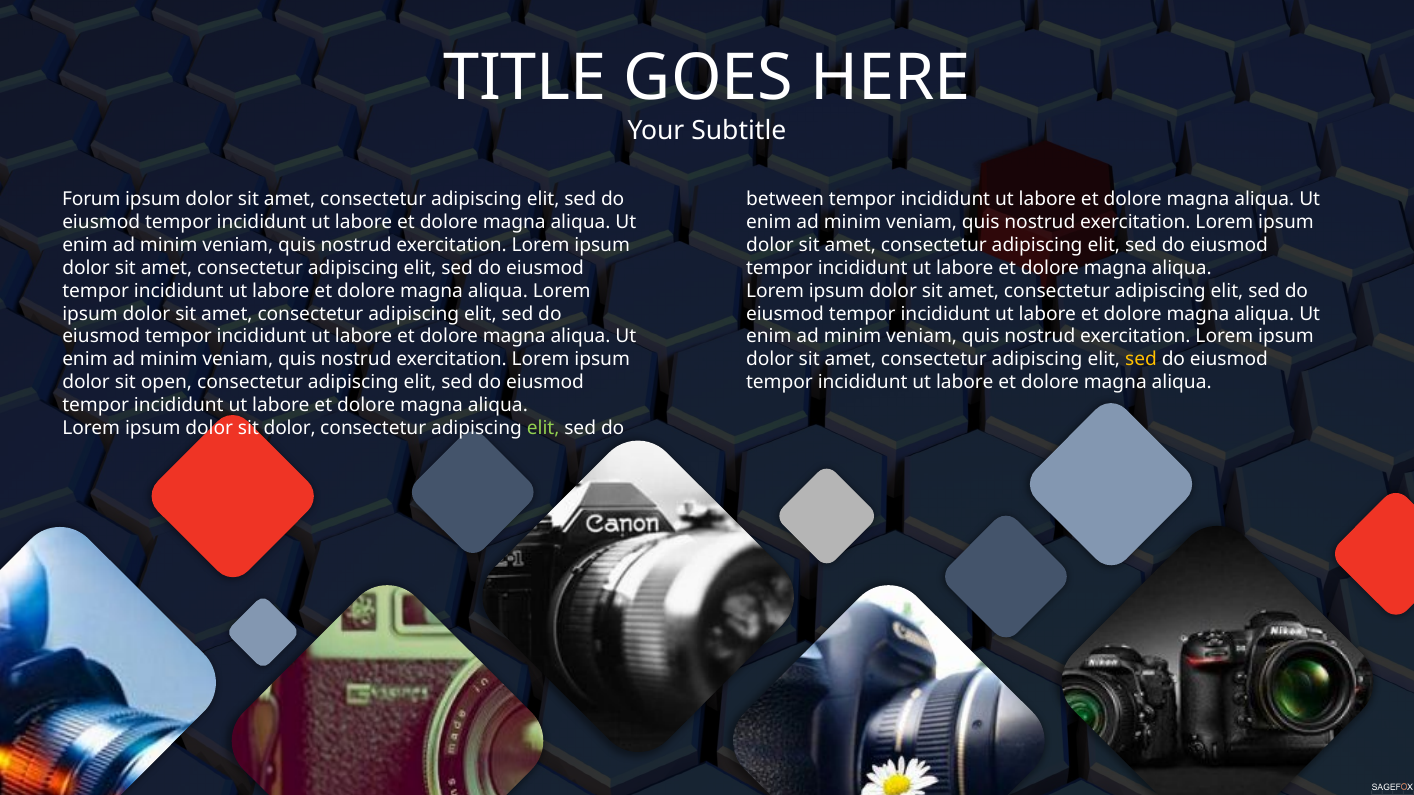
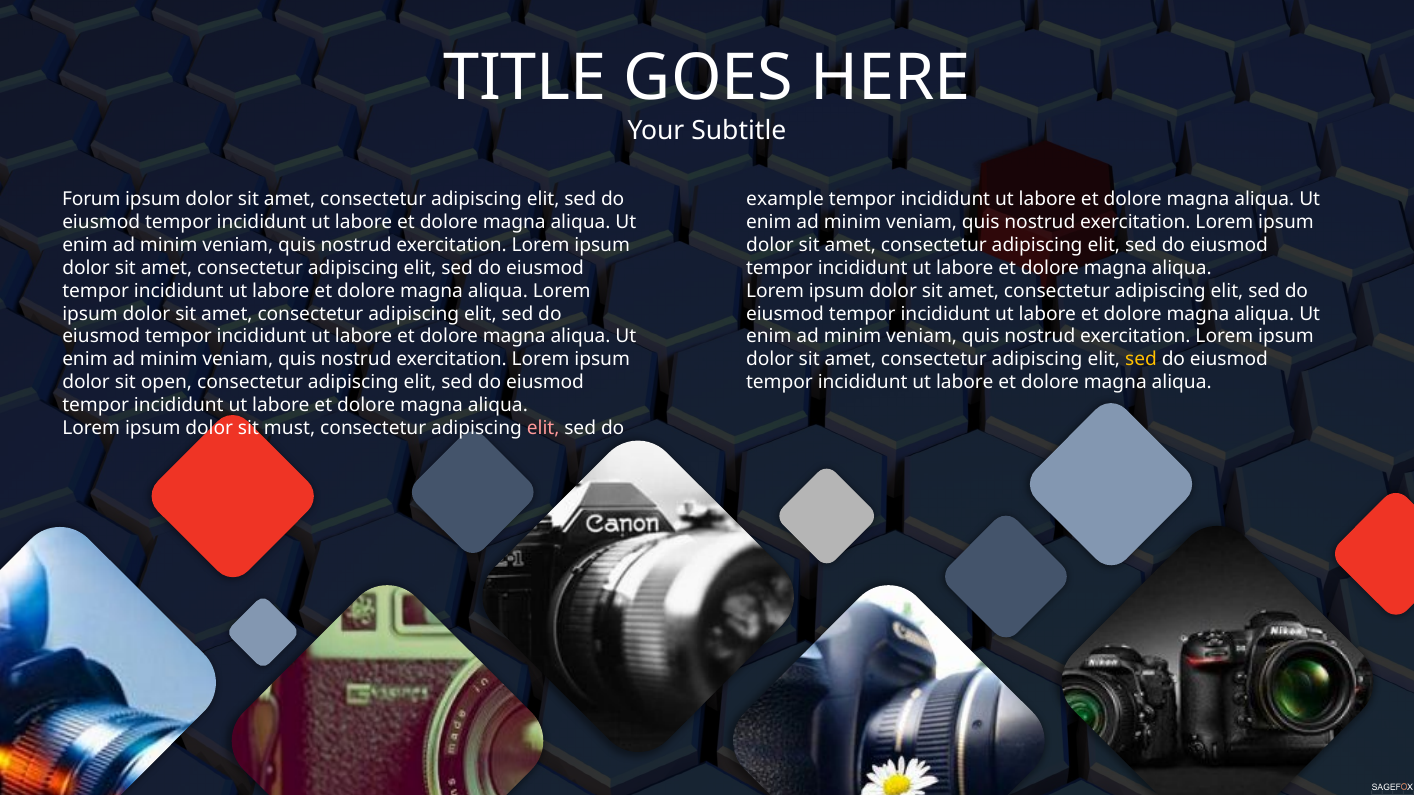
between: between -> example
sit dolor: dolor -> must
elit at (543, 429) colour: light green -> pink
